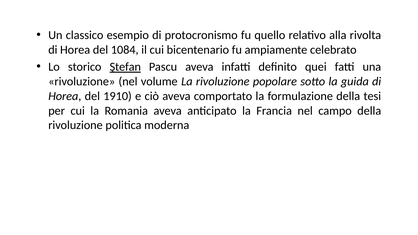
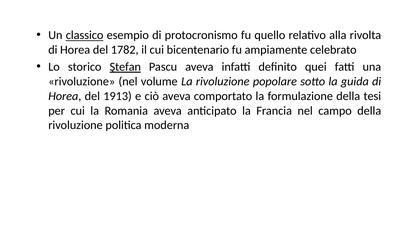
classico underline: none -> present
1084: 1084 -> 1782
1910: 1910 -> 1913
